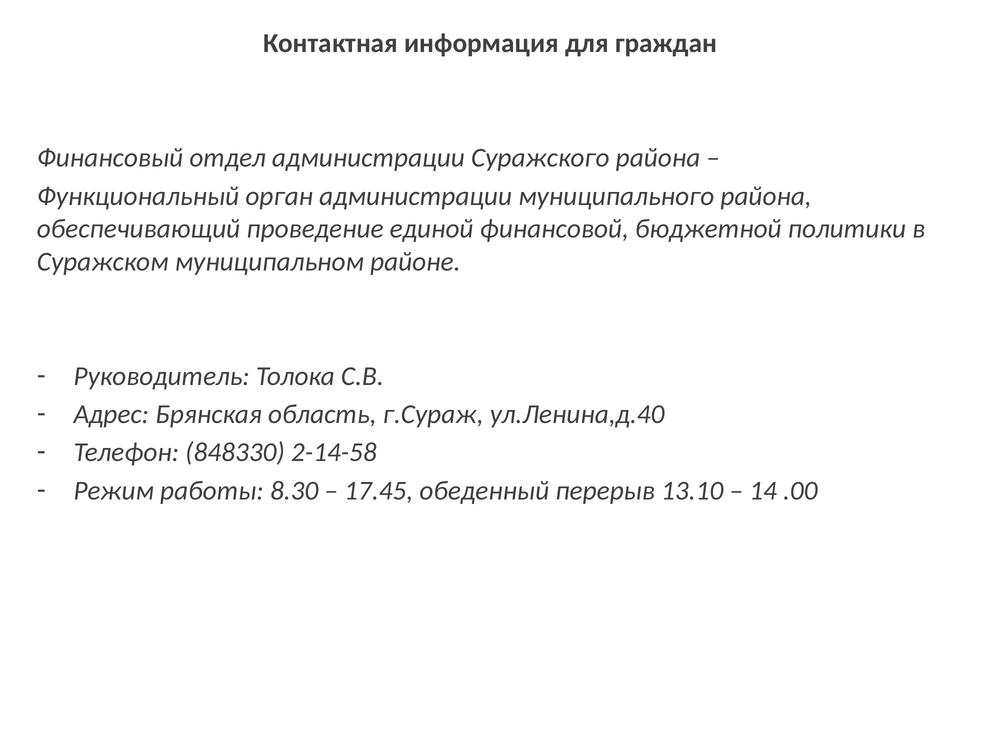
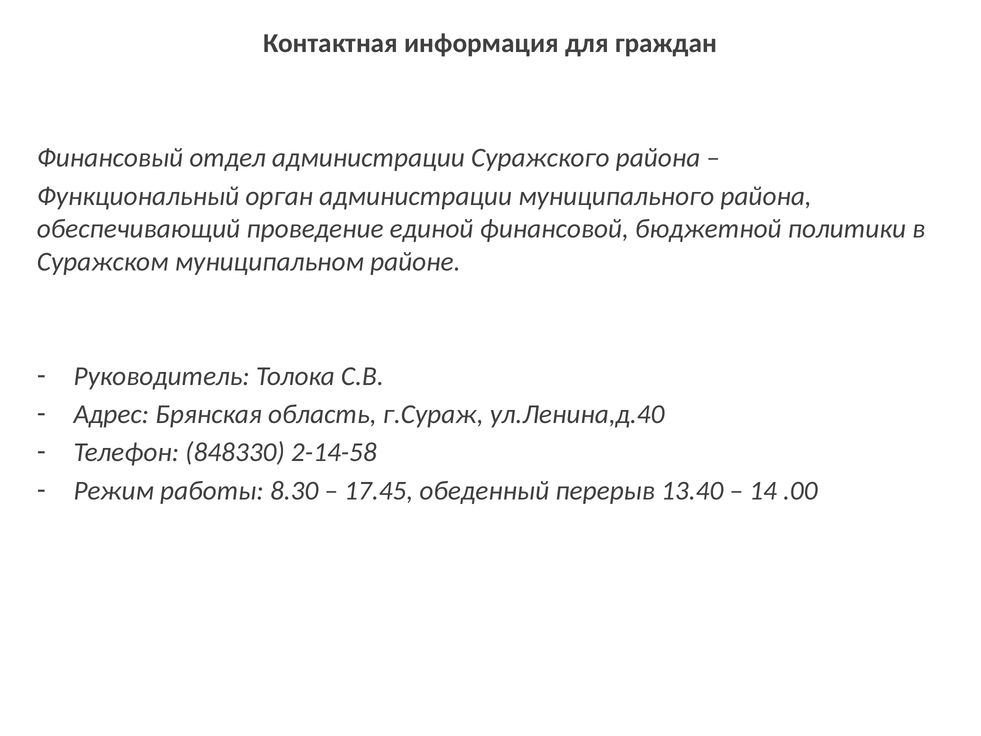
13.10: 13.10 -> 13.40
